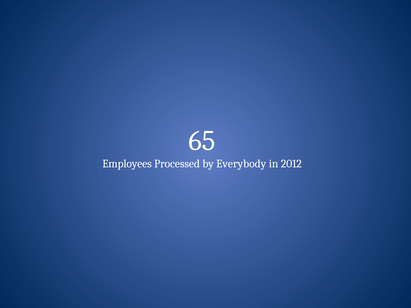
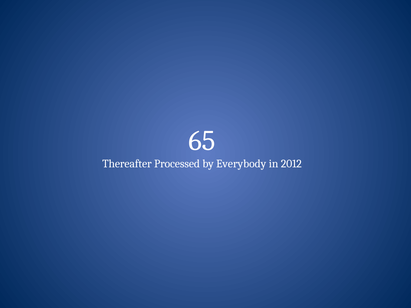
Employees: Employees -> Thereafter
